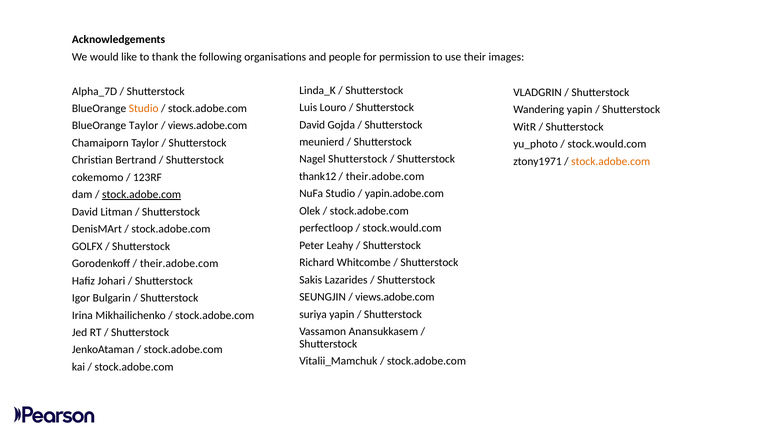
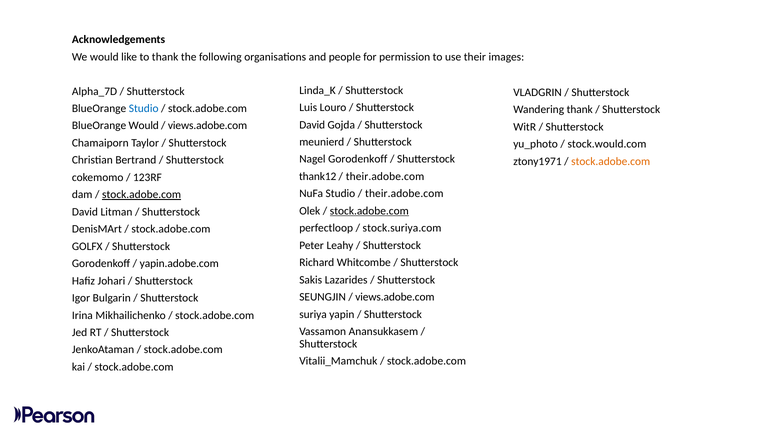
Studio at (144, 108) colour: orange -> blue
Wandering yapin: yapin -> thank
BlueOrange Taylor: Taylor -> Would
Nagel Shutterstock: Shutterstock -> Gorodenkoff
yapin.adobe.com at (404, 194): yapin.adobe.com -> their.adobe.com
stock.adobe.com at (369, 211) underline: none -> present
stock.would.com at (402, 228): stock.would.com -> stock.suriya.com
their.adobe.com at (179, 263): their.adobe.com -> yapin.adobe.com
